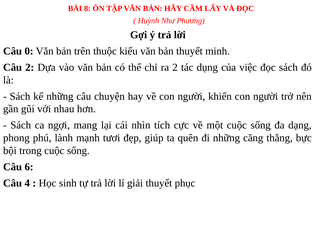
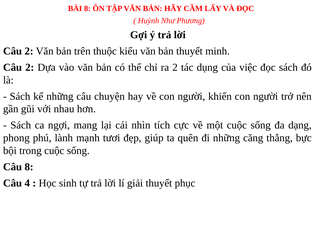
0 at (29, 51): 0 -> 2
Câu 6: 6 -> 8
